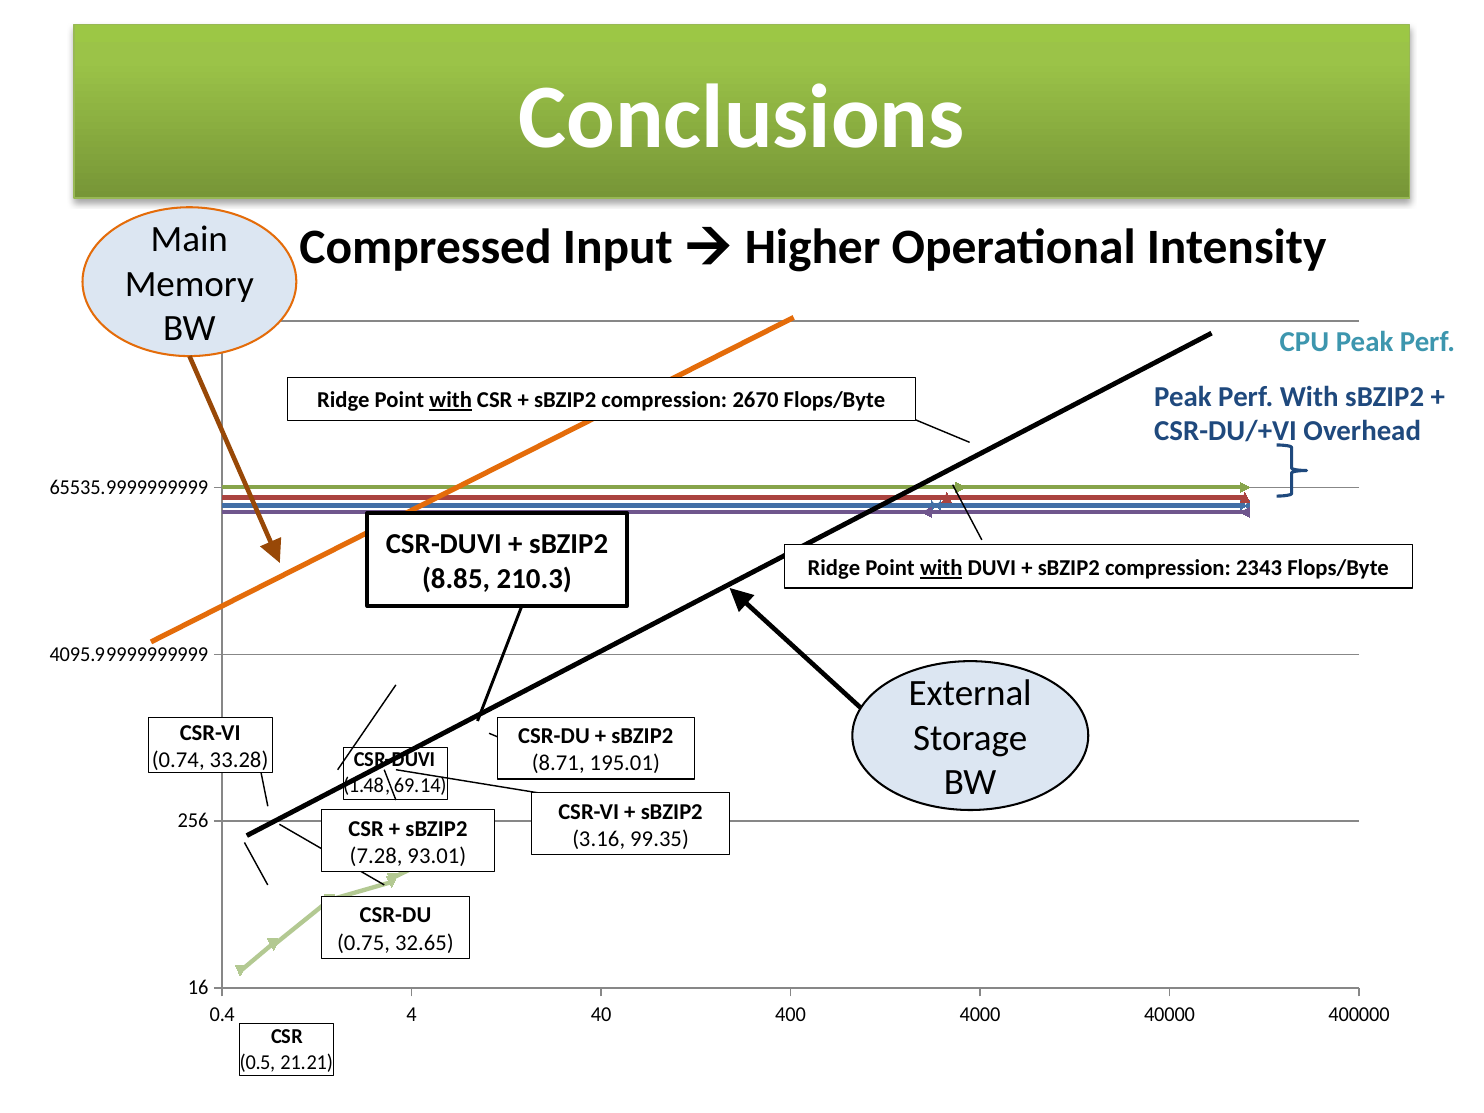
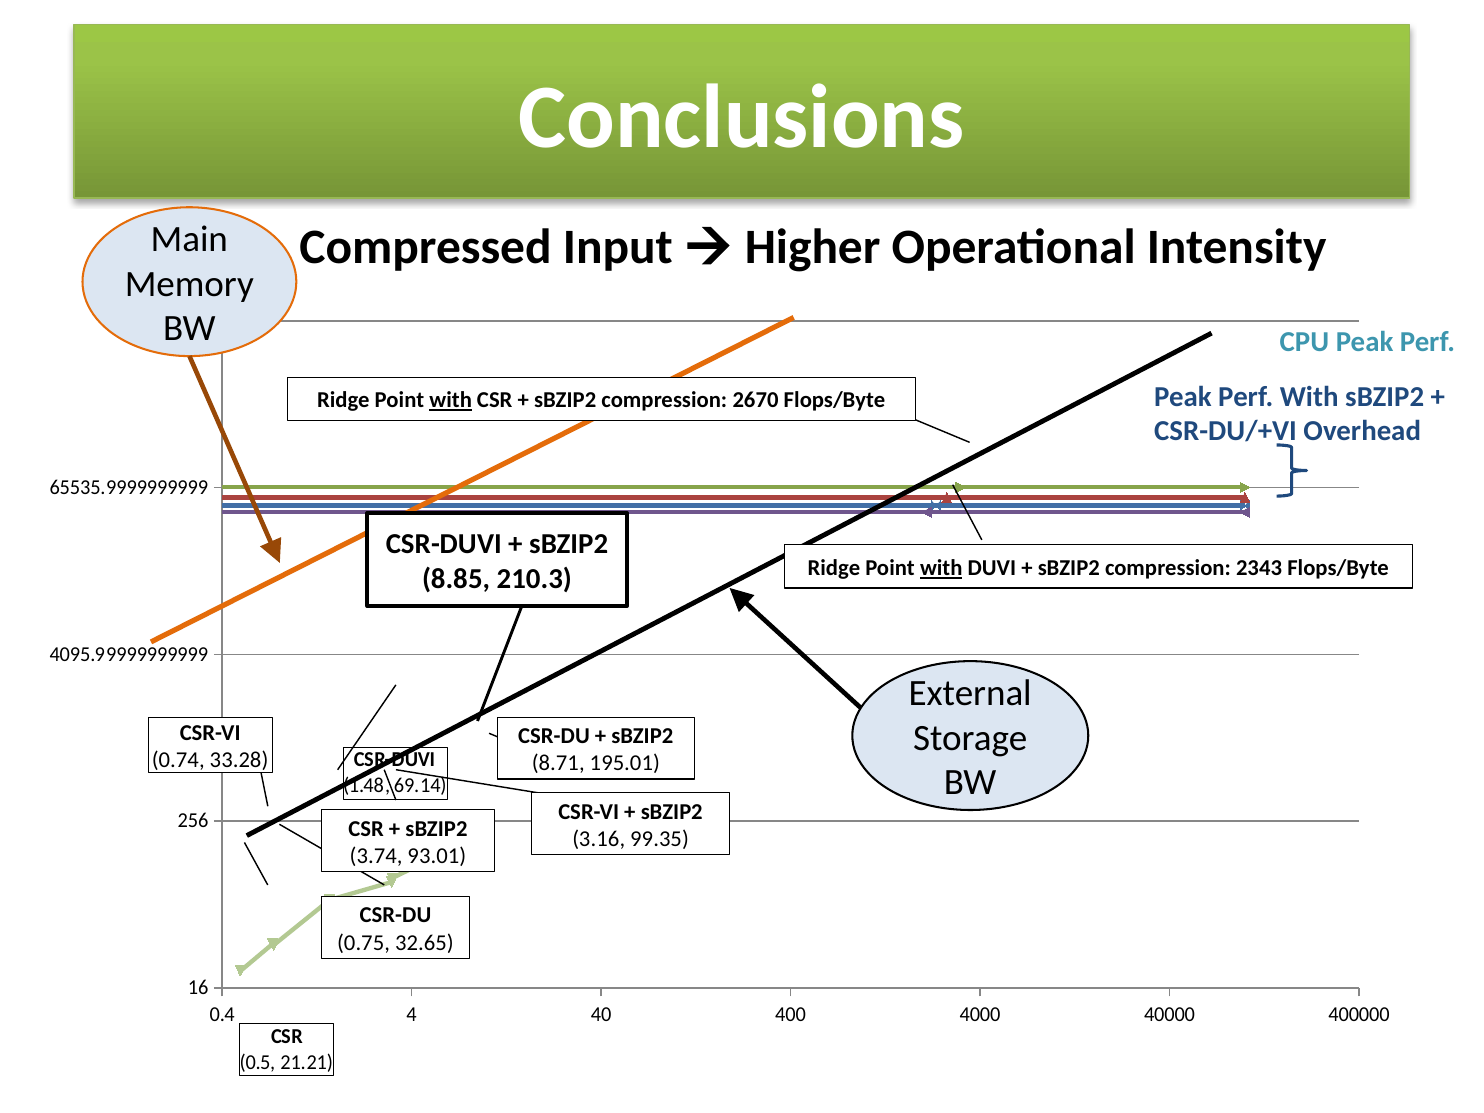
7.28: 7.28 -> 3.74
